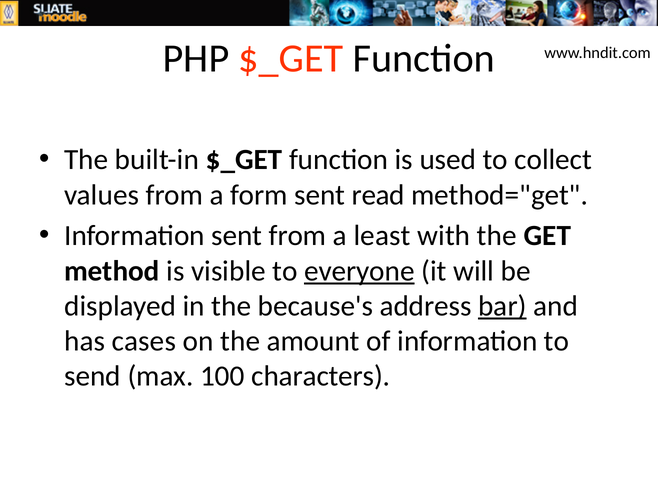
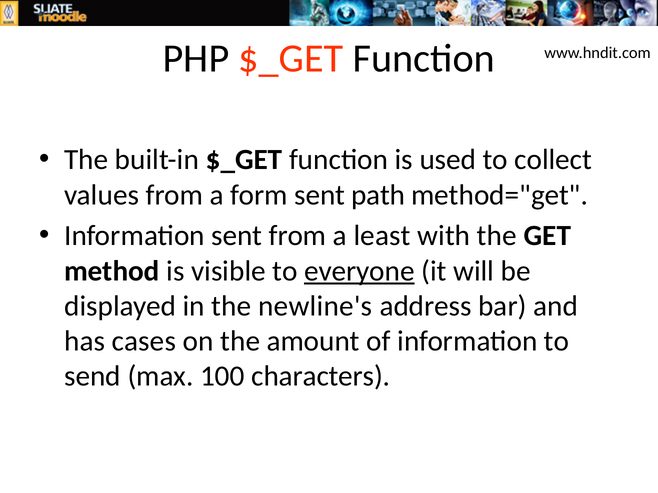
read: read -> path
because's: because's -> newline's
bar underline: present -> none
